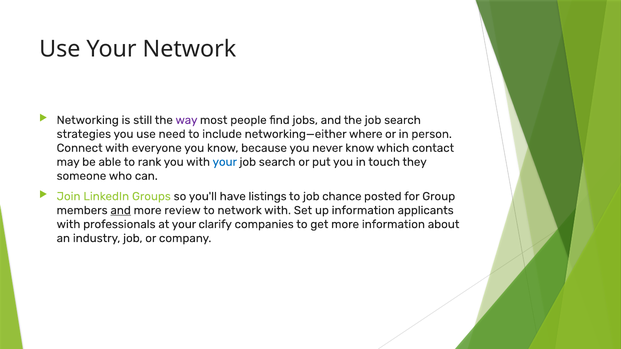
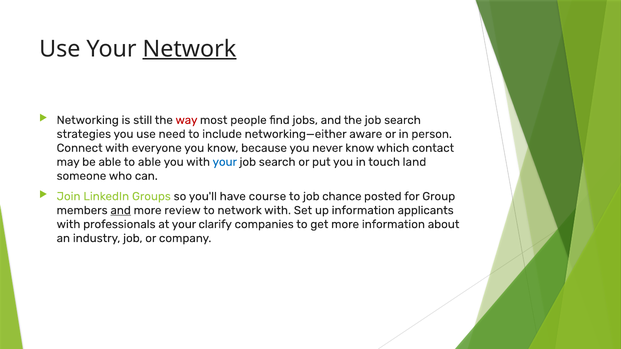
Network at (189, 49) underline: none -> present
way colour: purple -> red
where: where -> aware
to rank: rank -> able
they: they -> land
listings: listings -> course
